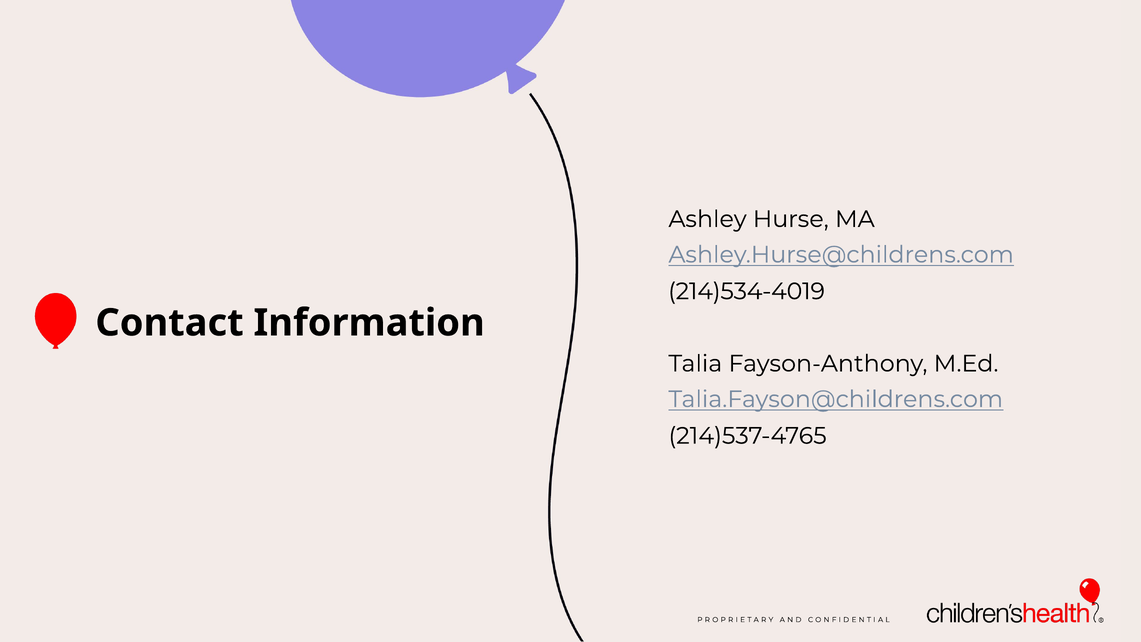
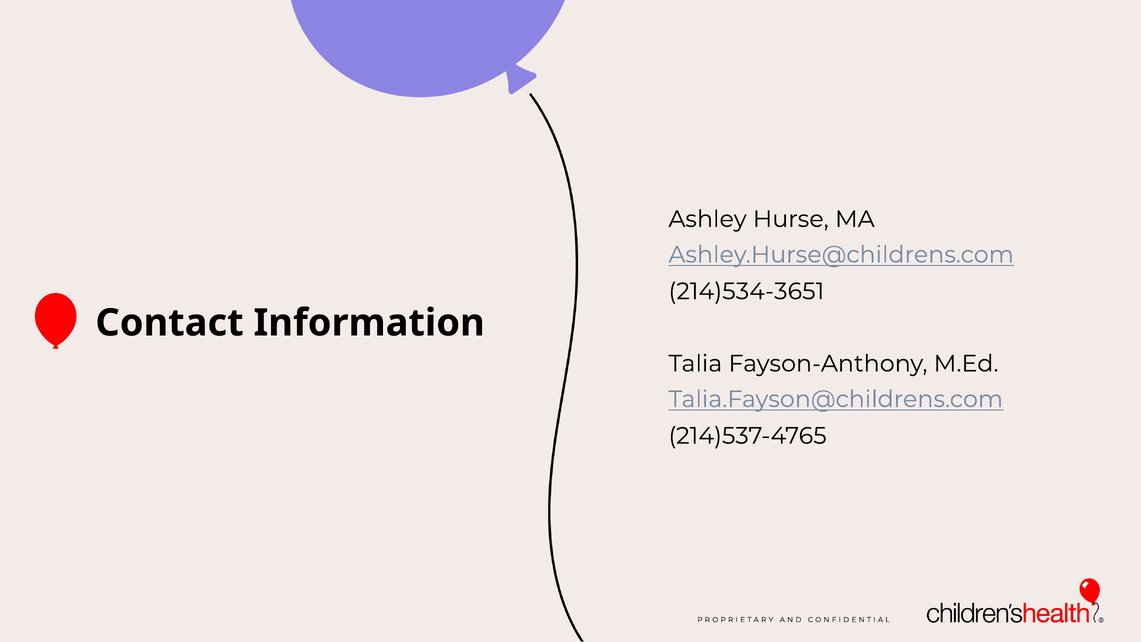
214)534-4019: 214)534-4019 -> 214)534-3651
